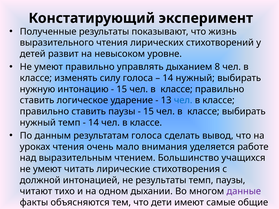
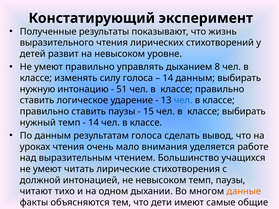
14 нужный: нужный -> данным
15 at (122, 89): 15 -> 51
не результаты: результаты -> невысоком
данные colour: purple -> orange
